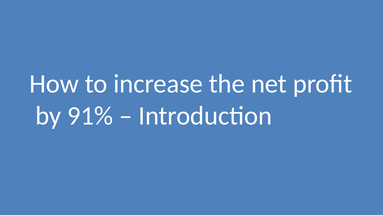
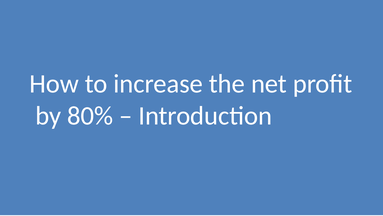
91%: 91% -> 80%
